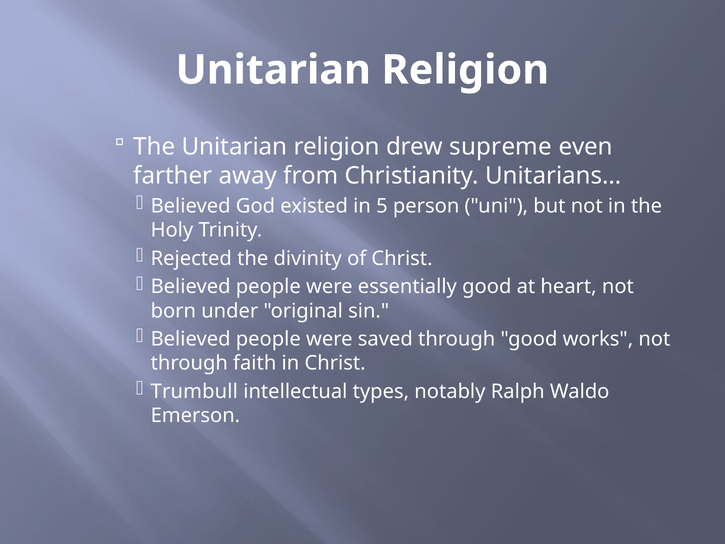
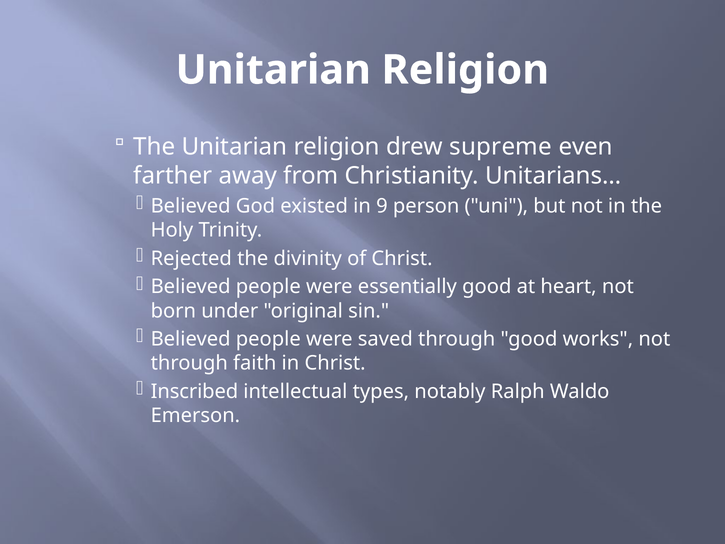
5: 5 -> 9
Trumbull: Trumbull -> Inscribed
